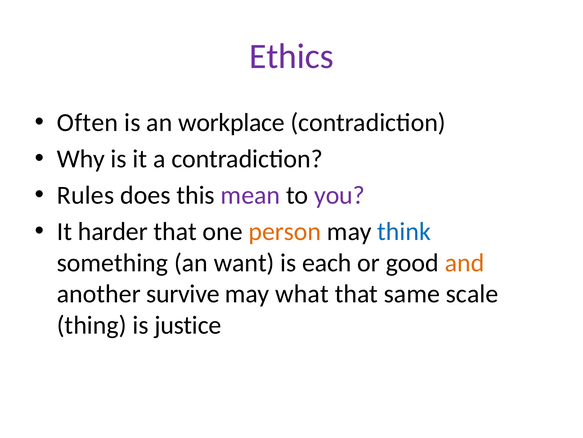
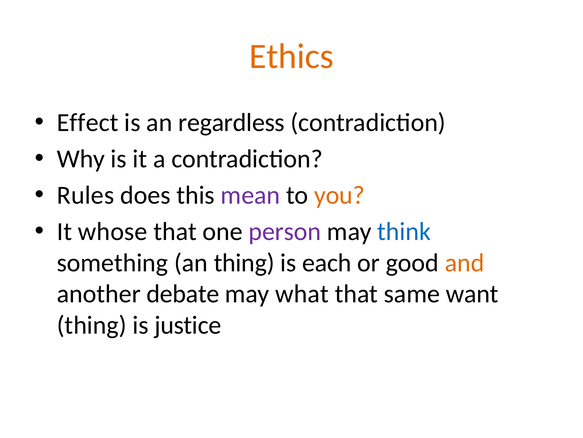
Ethics colour: purple -> orange
Often: Often -> Effect
workplace: workplace -> regardless
you colour: purple -> orange
harder: harder -> whose
person colour: orange -> purple
an want: want -> thing
survive: survive -> debate
scale: scale -> want
